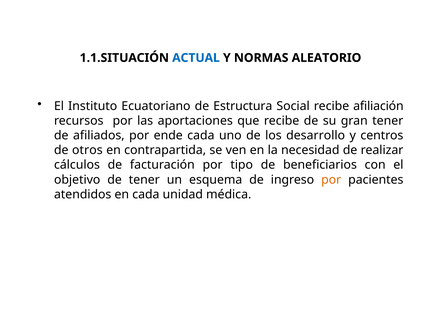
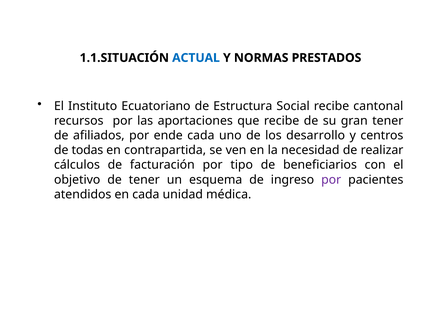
ALEATORIO: ALEATORIO -> PRESTADOS
afiliación: afiliación -> cantonal
otros: otros -> todas
por at (331, 179) colour: orange -> purple
